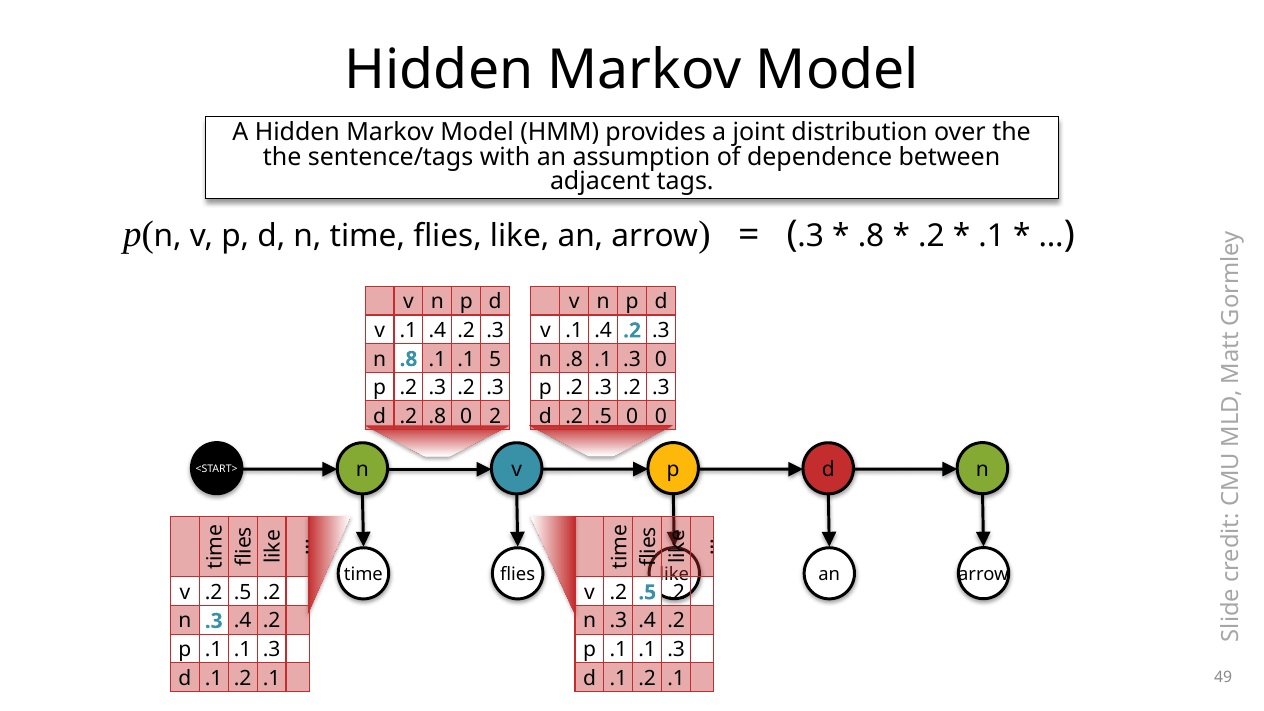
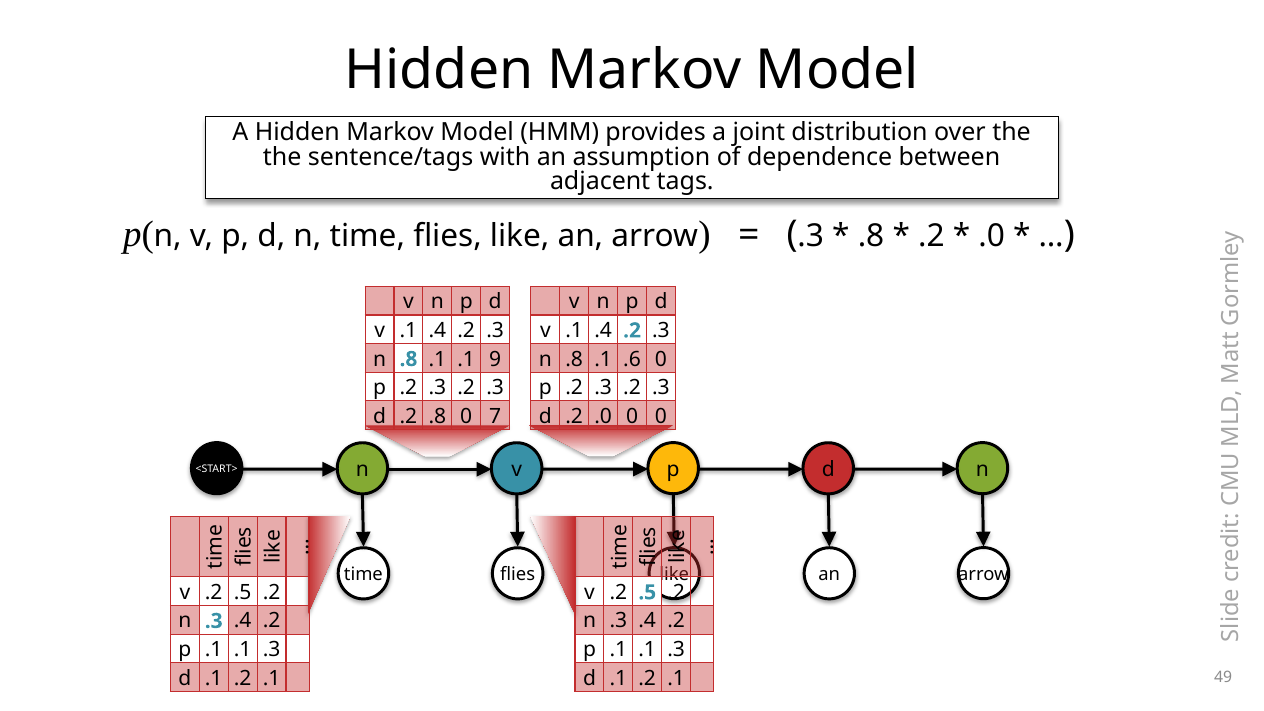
.1 at (992, 236): .1 -> .0
5: 5 -> 9
.8 .1 .3: .3 -> .6
2: 2 -> 7
d .2 .5: .5 -> .0
